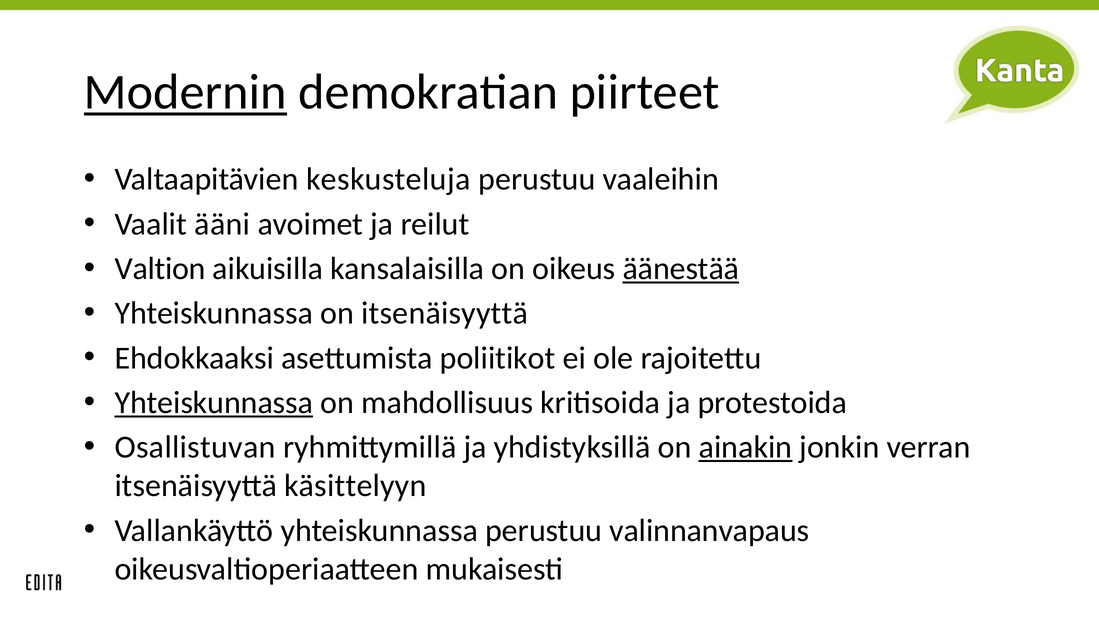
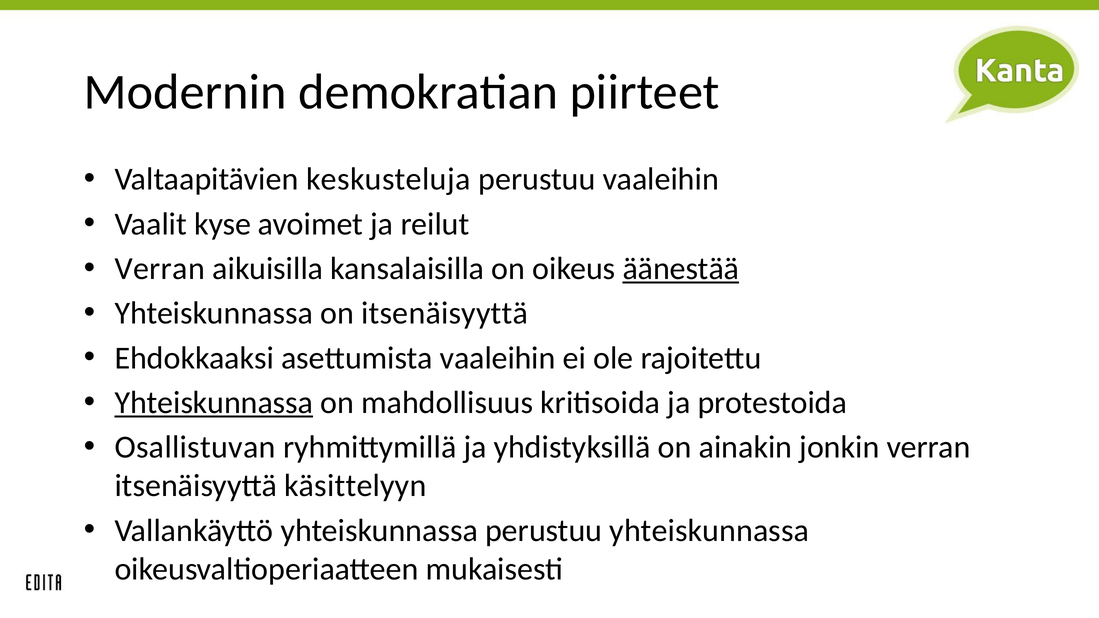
Modernin underline: present -> none
ääni: ääni -> kyse
Valtion at (160, 269): Valtion -> Verran
asettumista poliitikot: poliitikot -> vaaleihin
ainakin underline: present -> none
perustuu valinnanvapaus: valinnanvapaus -> yhteiskunnassa
